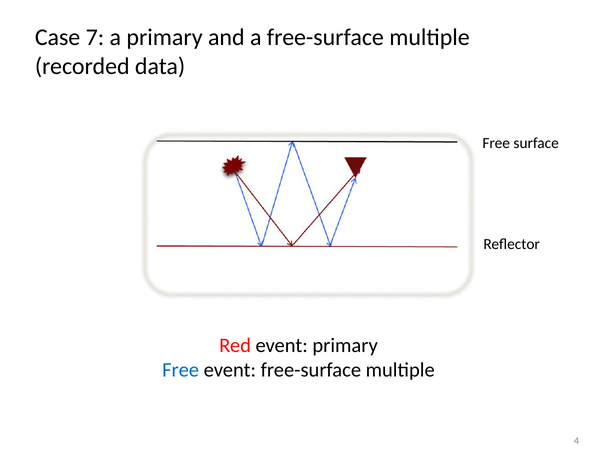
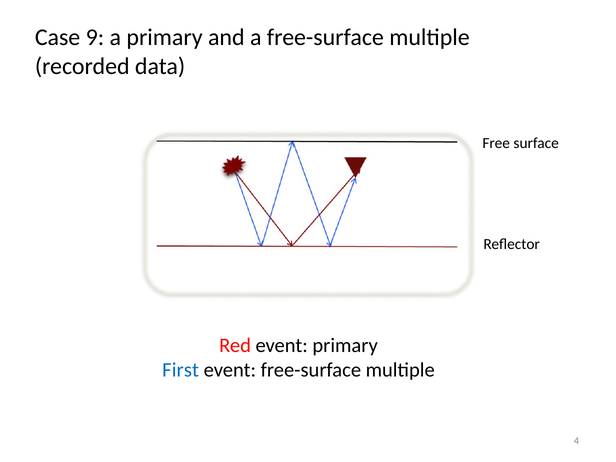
7: 7 -> 9
Free at (181, 370): Free -> First
